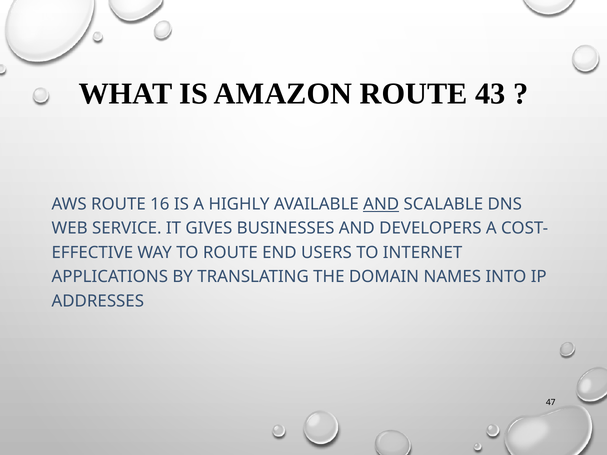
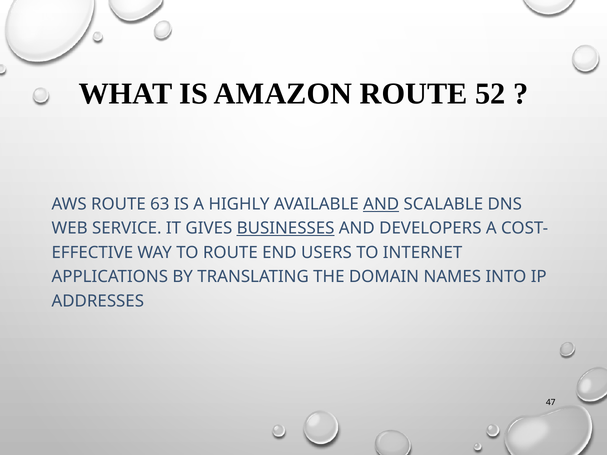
43: 43 -> 52
16: 16 -> 63
BUSINESSES underline: none -> present
